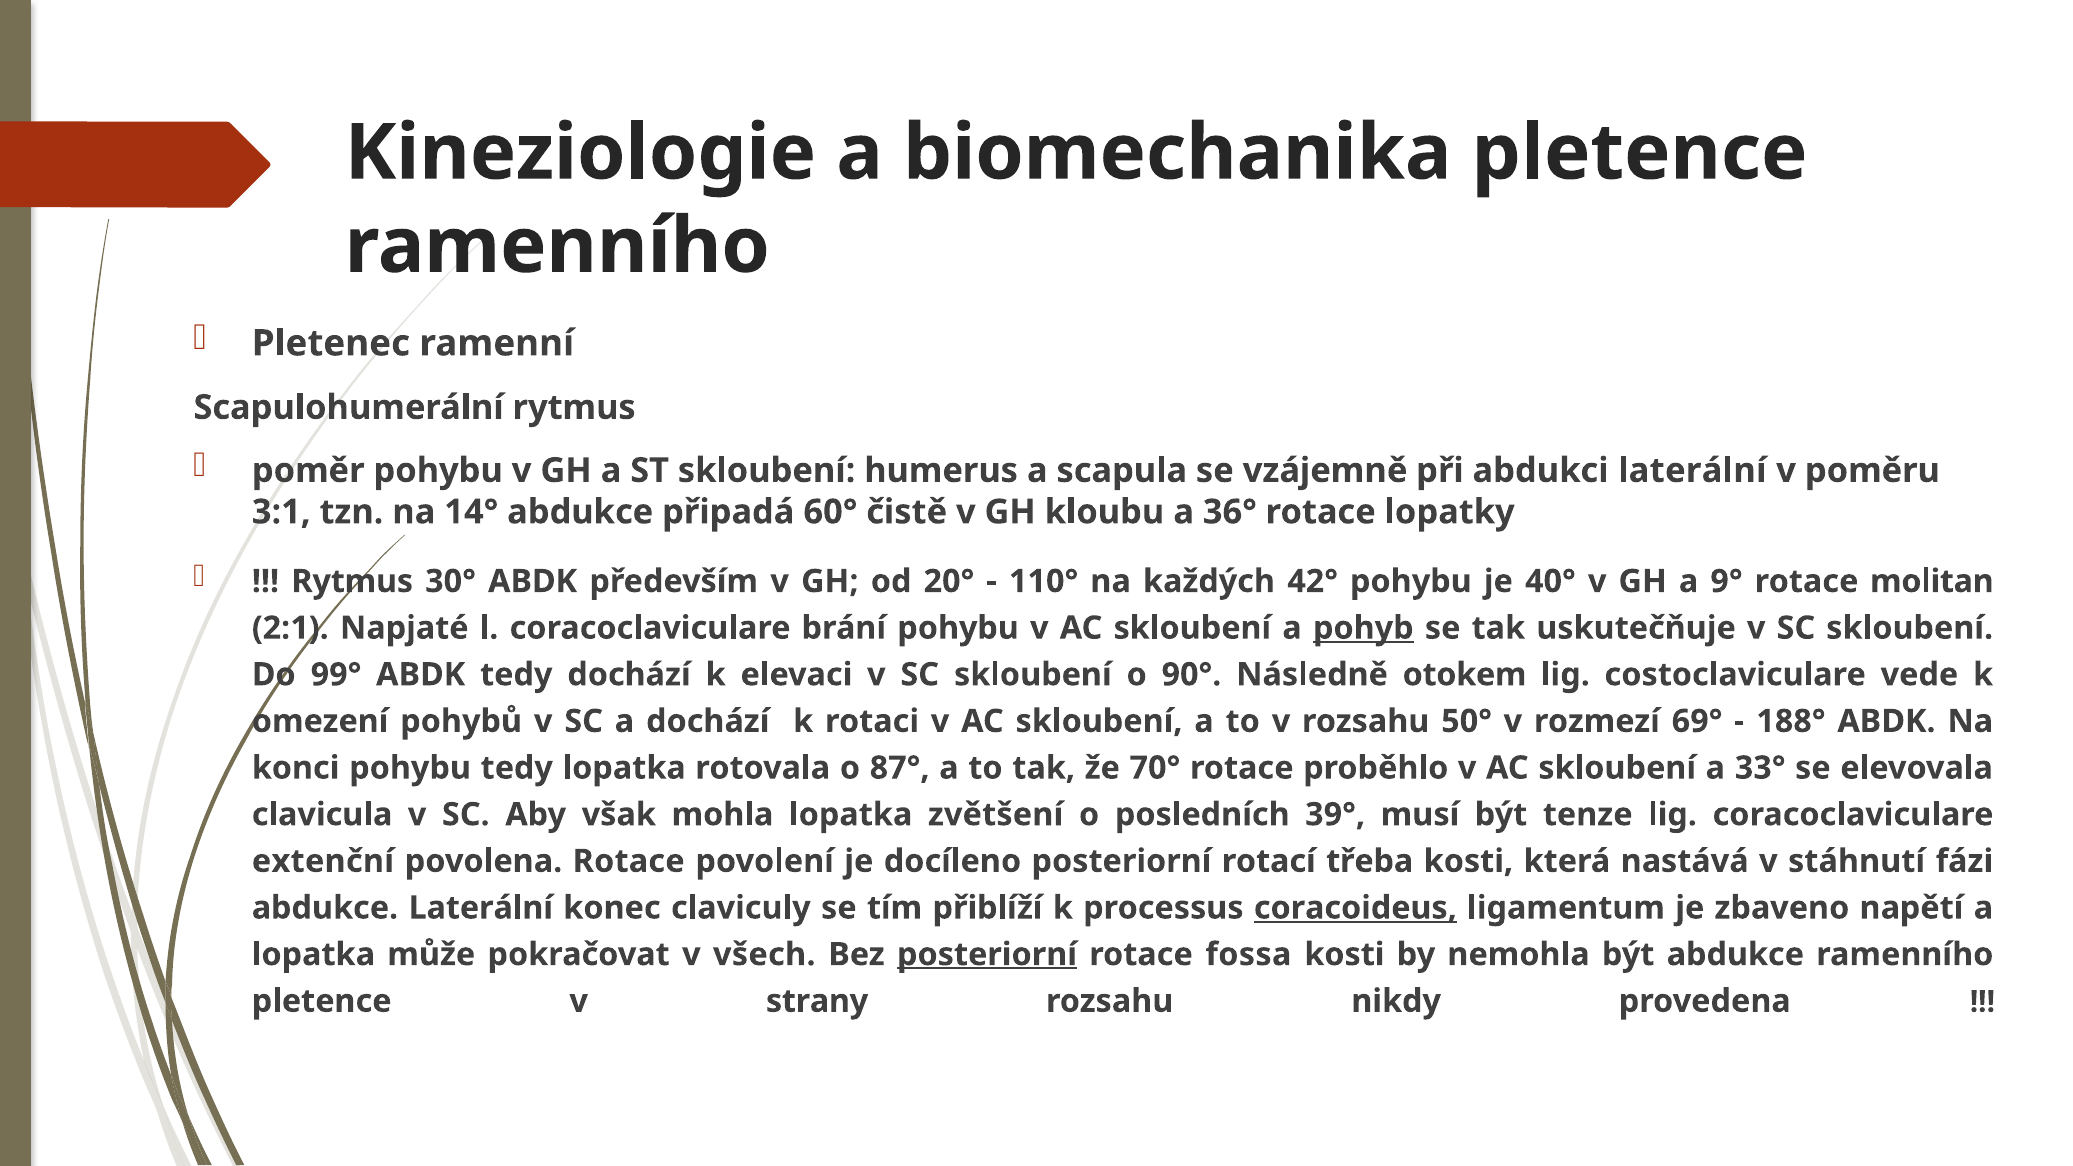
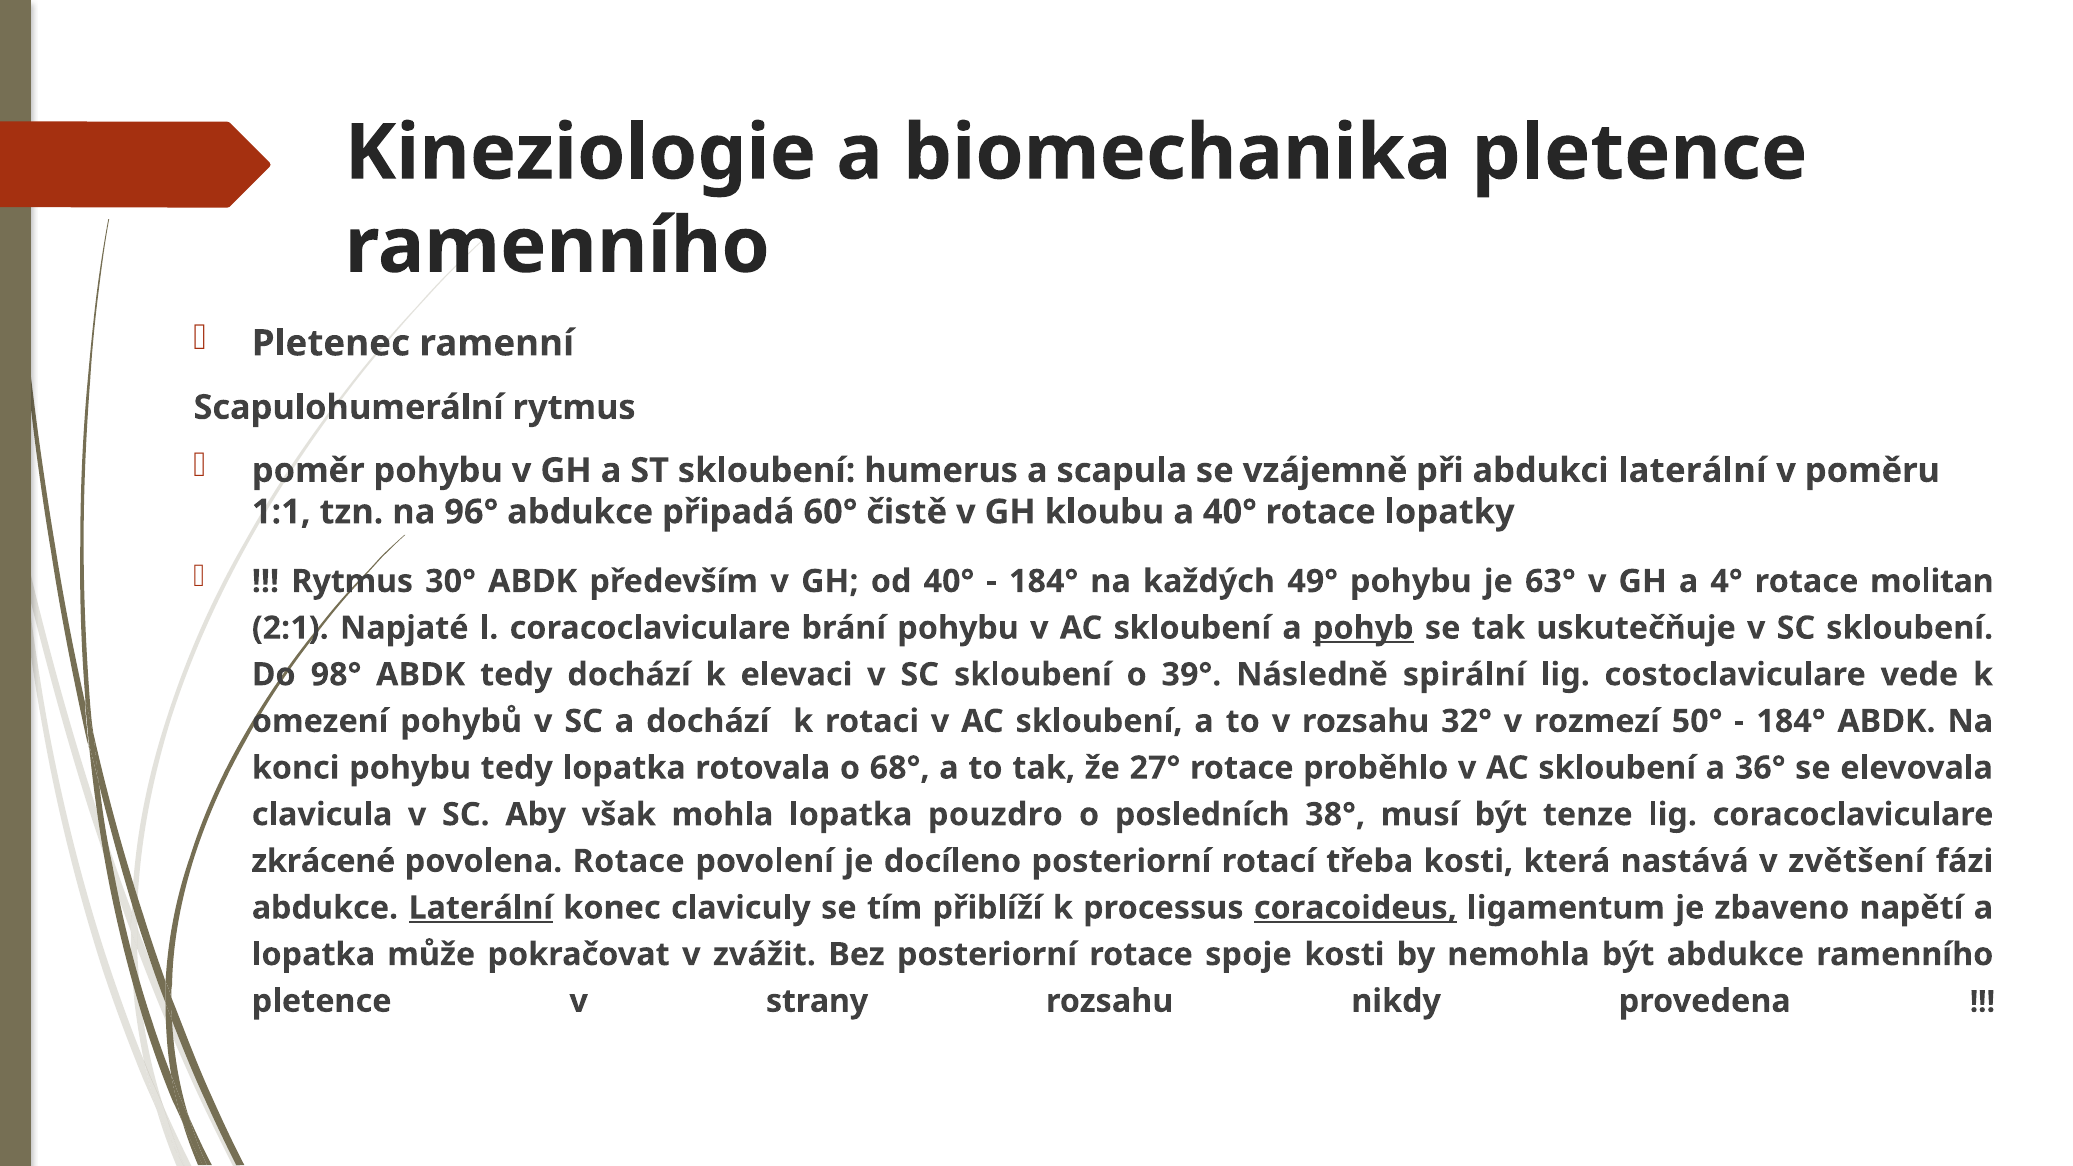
3:1: 3:1 -> 1:1
14°: 14° -> 96°
a 36°: 36° -> 40°
od 20°: 20° -> 40°
110° at (1044, 581): 110° -> 184°
42°: 42° -> 49°
40°: 40° -> 63°
9°: 9° -> 4°
99°: 99° -> 98°
90°: 90° -> 39°
otokem: otokem -> spirální
50°: 50° -> 32°
69°: 69° -> 50°
188° at (1791, 721): 188° -> 184°
87°: 87° -> 68°
70°: 70° -> 27°
33°: 33° -> 36°
zvětšení: zvětšení -> pouzdro
39°: 39° -> 38°
extenční: extenční -> zkrácené
stáhnutí: stáhnutí -> zvětšení
Laterální at (481, 908) underline: none -> present
všech: všech -> zvážit
posteriorní at (987, 955) underline: present -> none
fossa: fossa -> spoje
